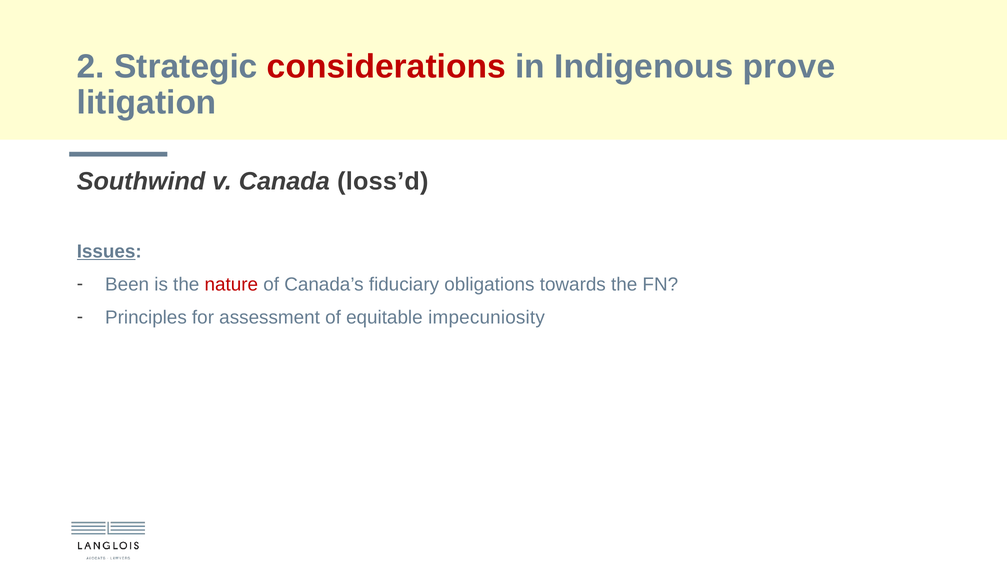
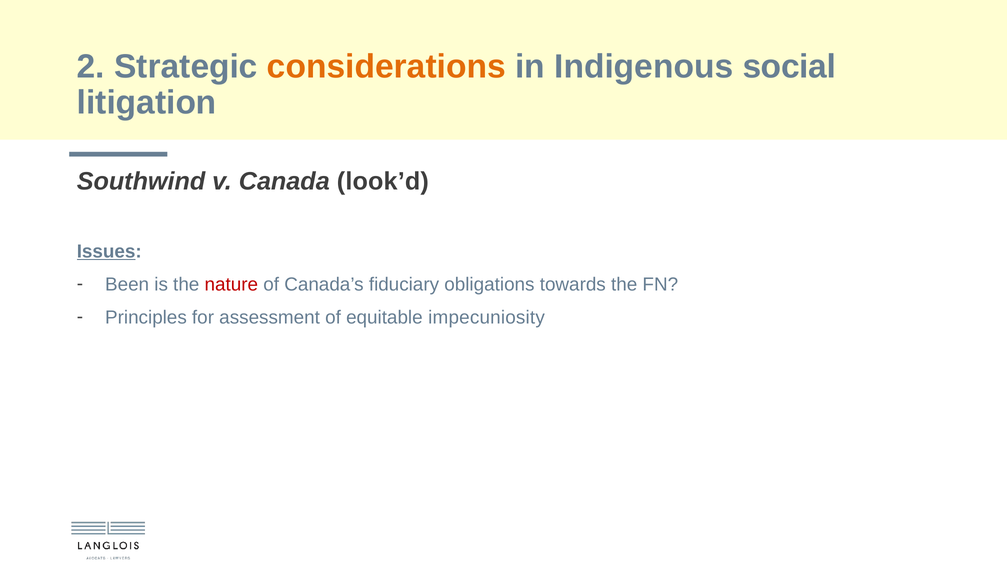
considerations colour: red -> orange
prove: prove -> social
loss’d: loss’d -> look’d
